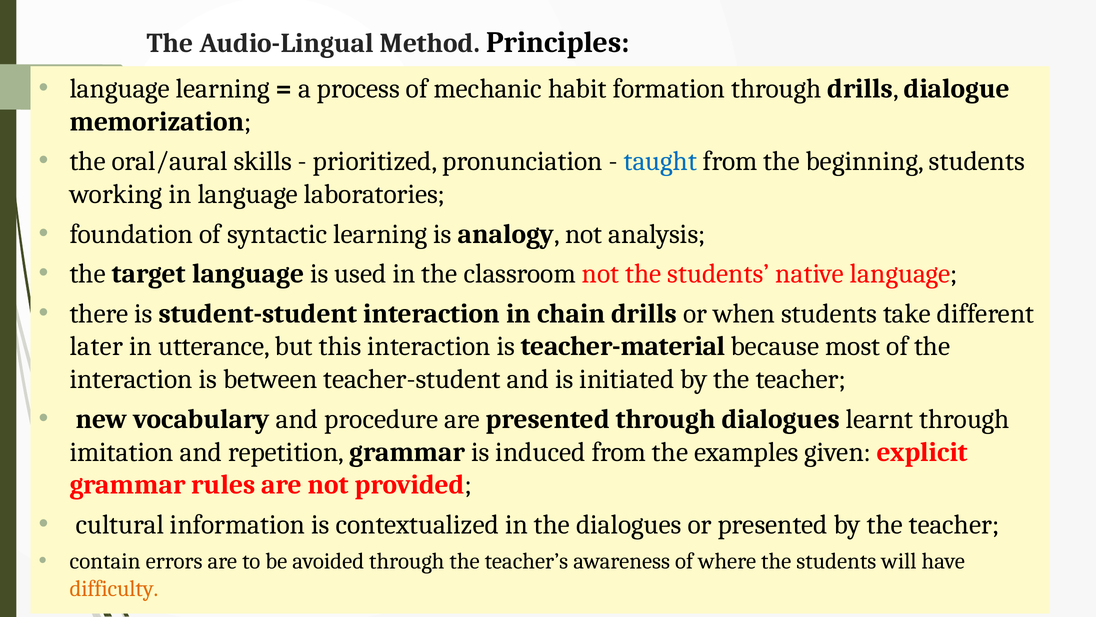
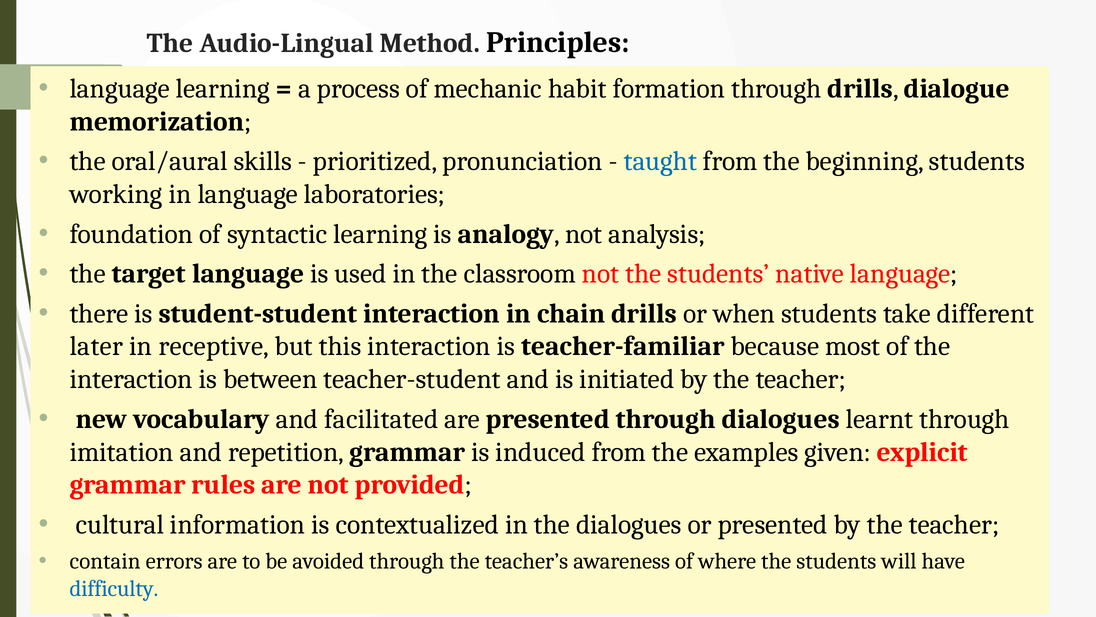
utterance: utterance -> receptive
teacher-material: teacher-material -> teacher-familiar
procedure: procedure -> facilitated
difficulty colour: orange -> blue
